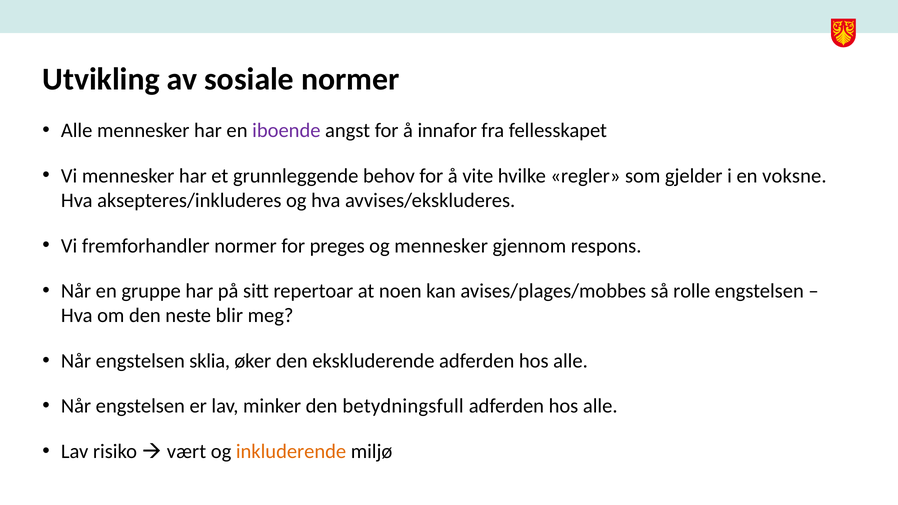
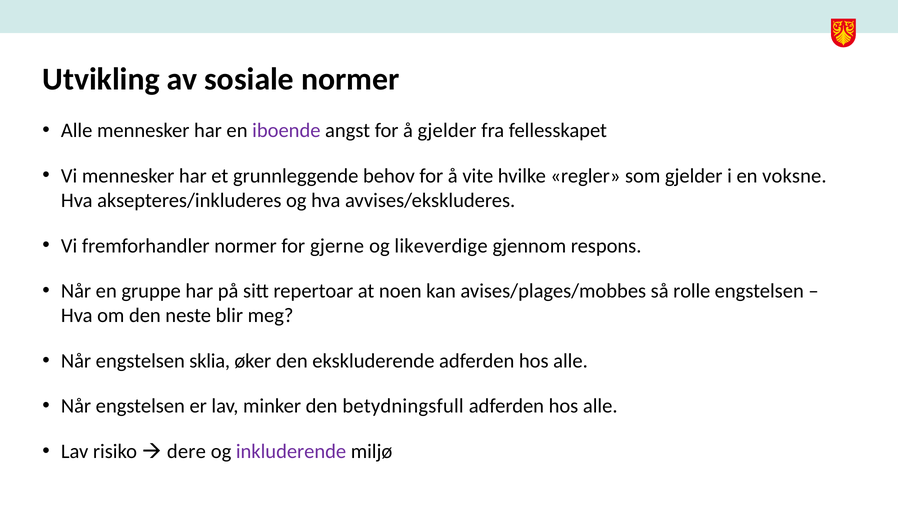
å innafor: innafor -> gjelder
preges: preges -> gjerne
og mennesker: mennesker -> likeverdige
vært: vært -> dere
inkluderende colour: orange -> purple
